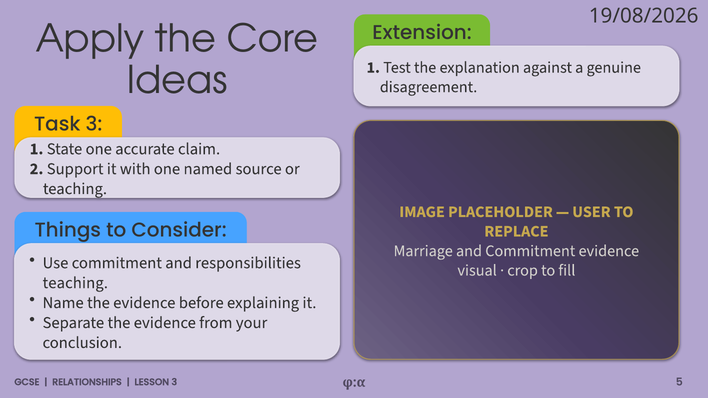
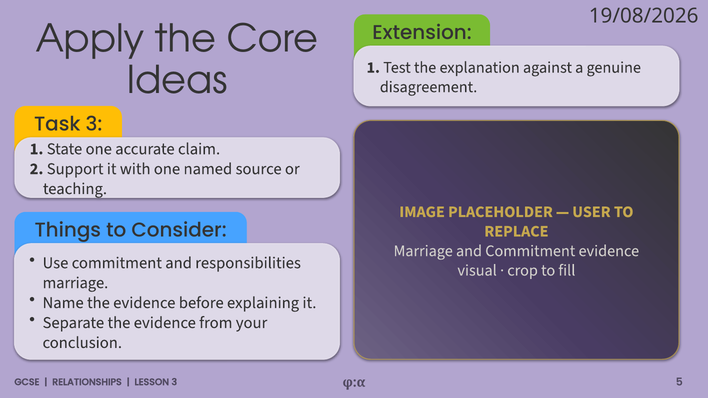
teaching at (75, 283): teaching -> marriage
